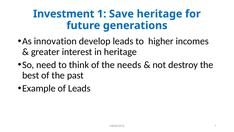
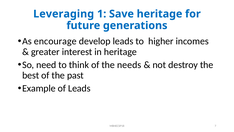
Investment: Investment -> Leveraging
innovation: innovation -> encourage
